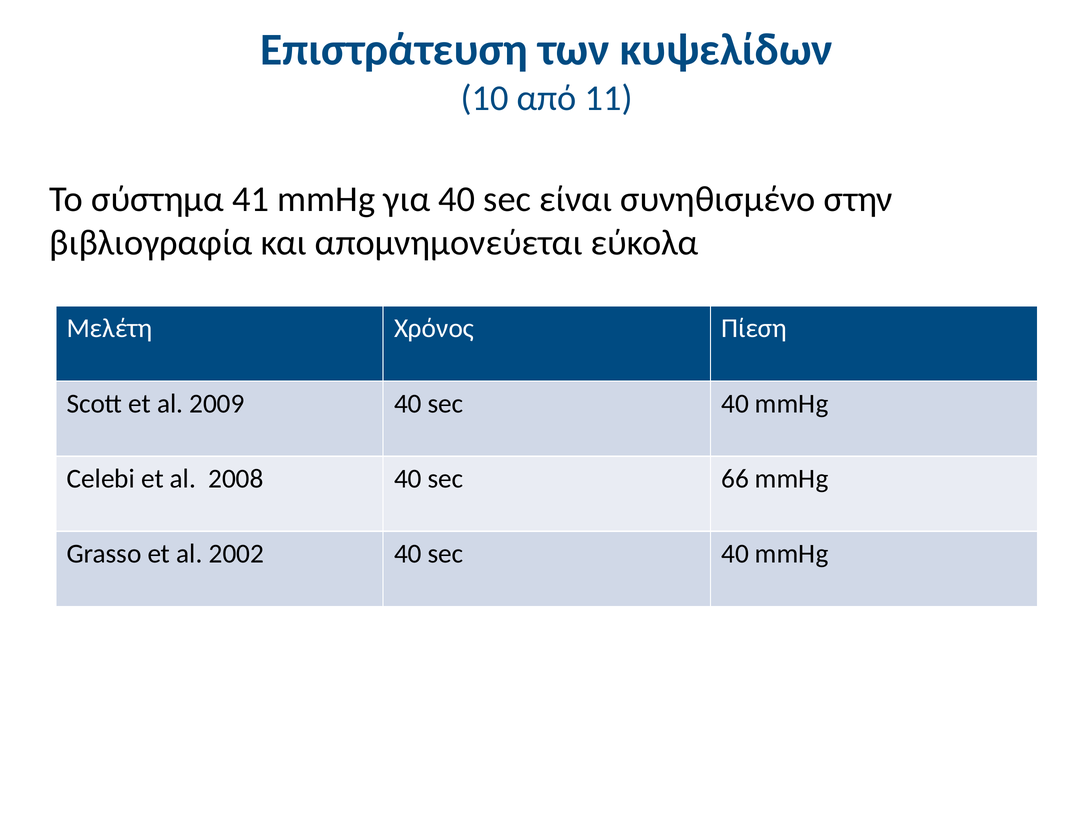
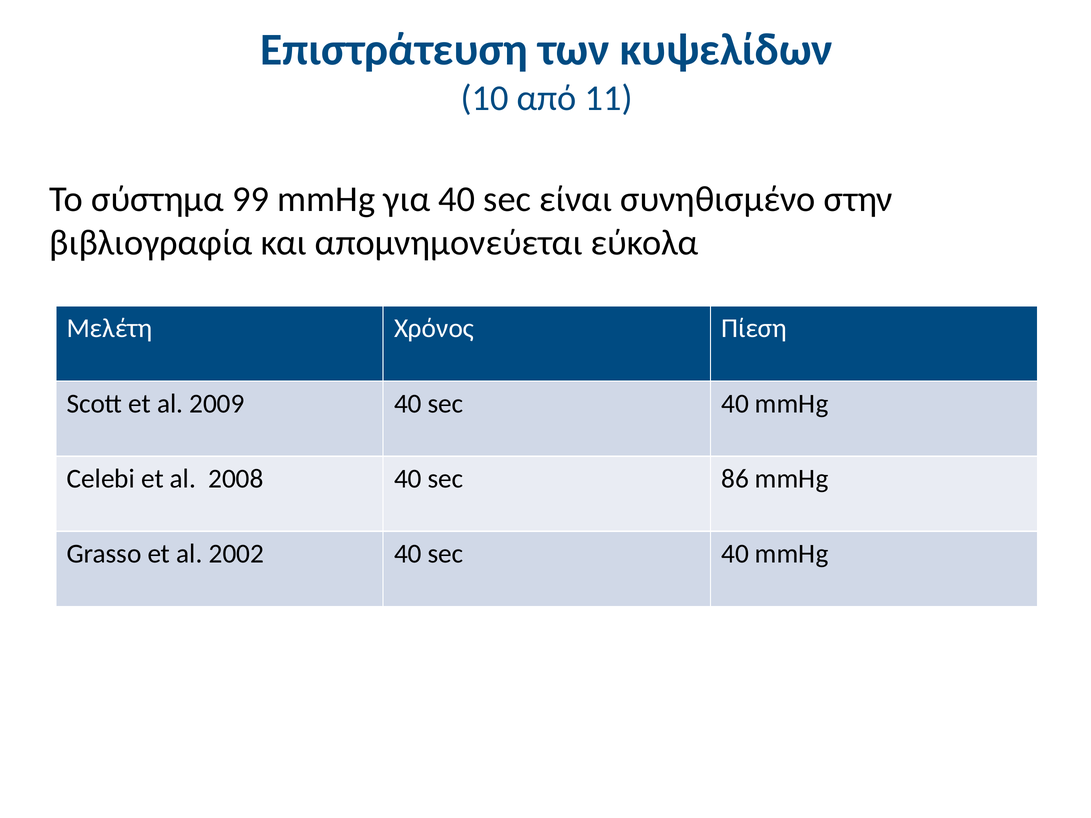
41: 41 -> 99
66: 66 -> 86
